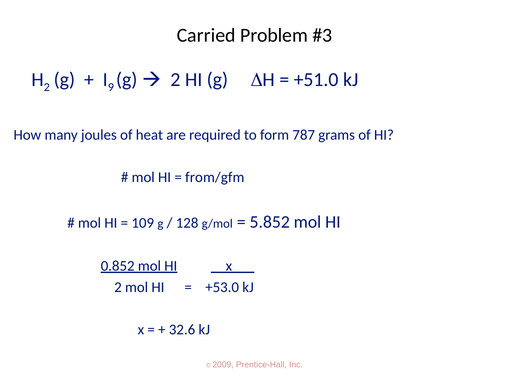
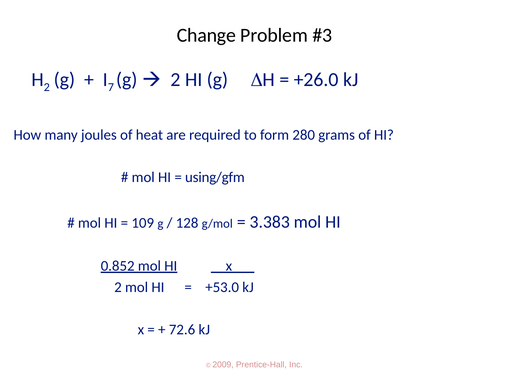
Carried: Carried -> Change
9: 9 -> 7
+51.0: +51.0 -> +26.0
787: 787 -> 280
from/gfm: from/gfm -> using/gfm
5.852: 5.852 -> 3.383
32.6: 32.6 -> 72.6
